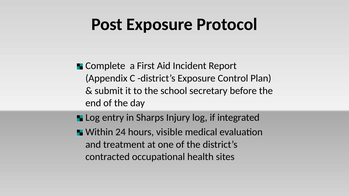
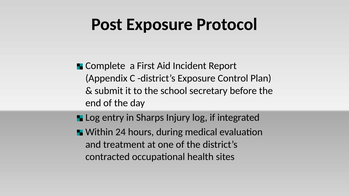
visible: visible -> during
